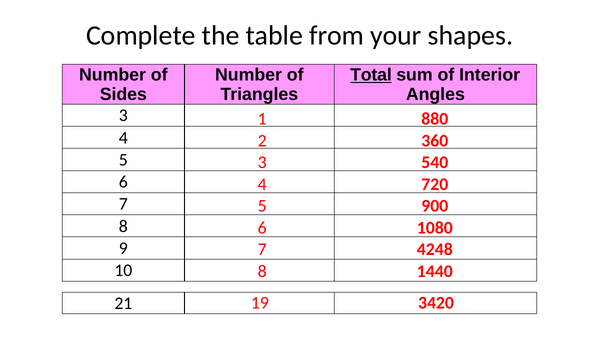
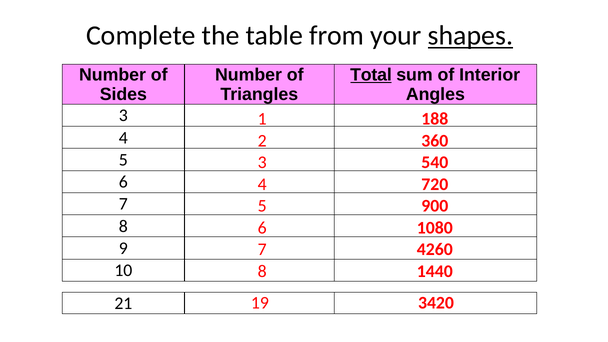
shapes underline: none -> present
880: 880 -> 188
4248: 4248 -> 4260
